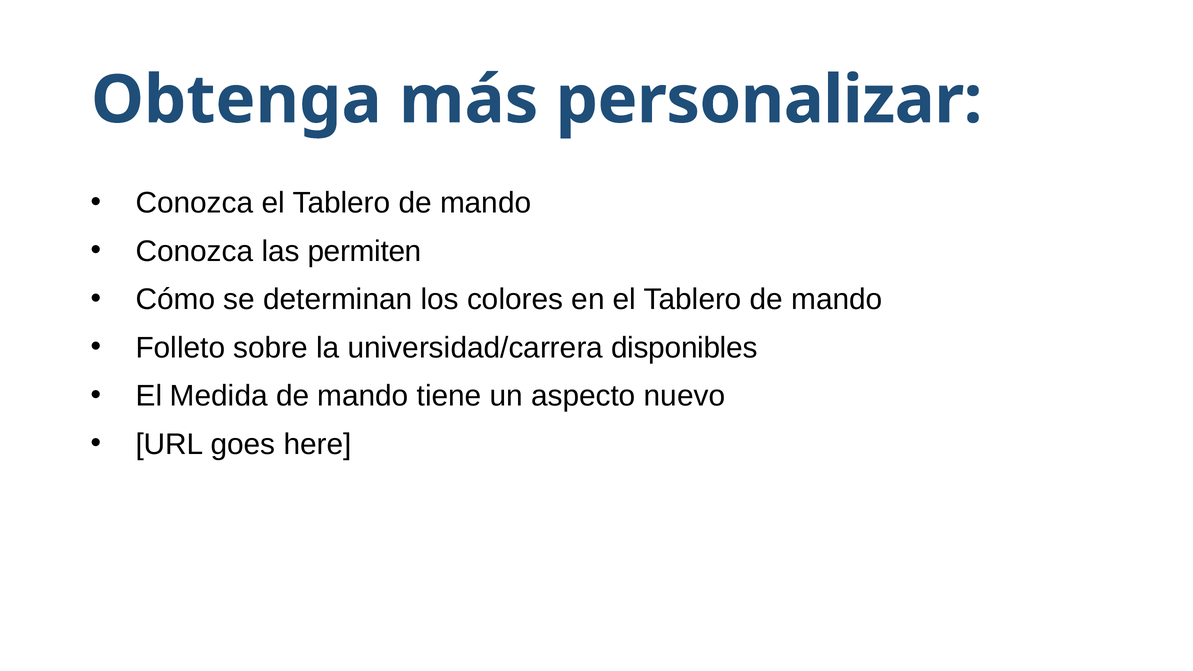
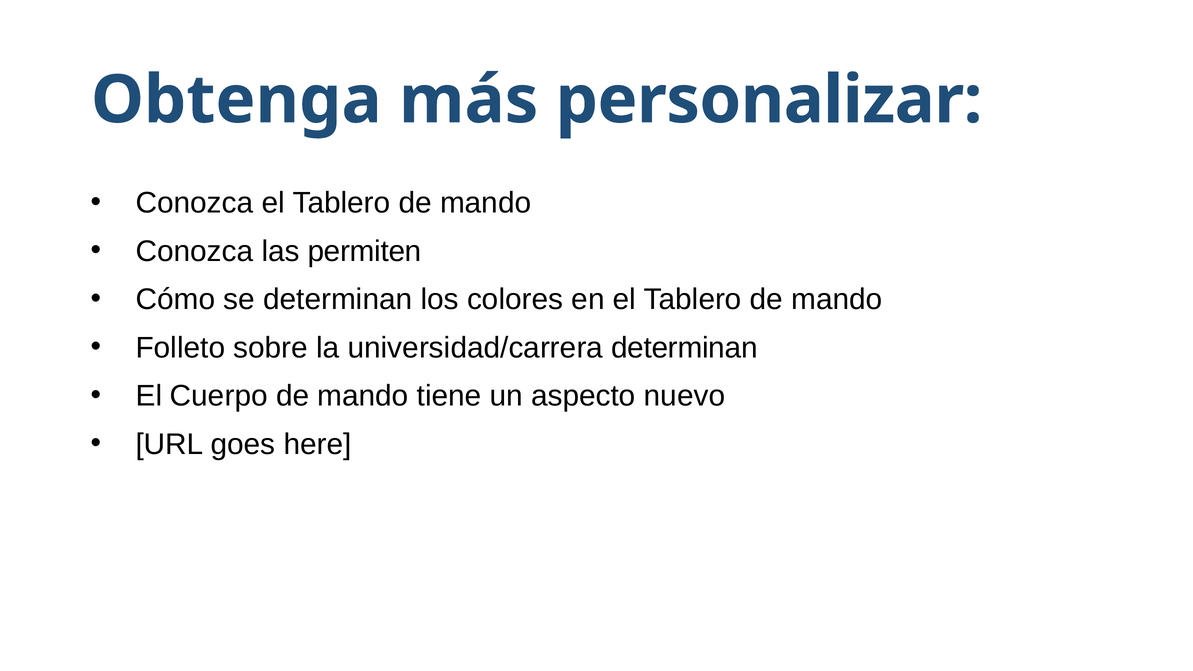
universidad/carrera disponibles: disponibles -> determinan
Medida: Medida -> Cuerpo
